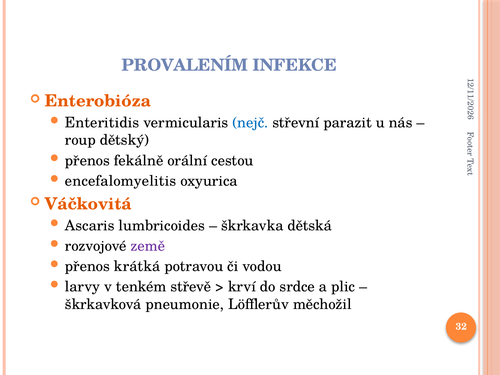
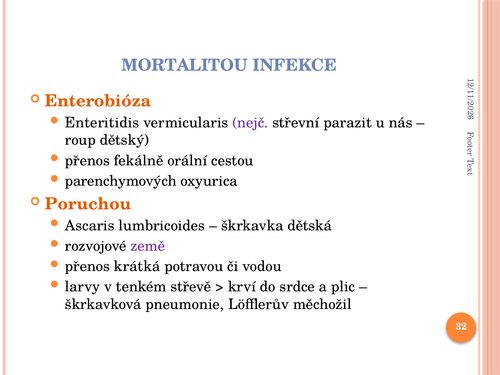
PROVALENÍM: PROVALENÍM -> MORTALITOU
nejč colour: blue -> purple
encefalomyelitis: encefalomyelitis -> parenchymových
Váčkovitá: Váčkovitá -> Poruchou
